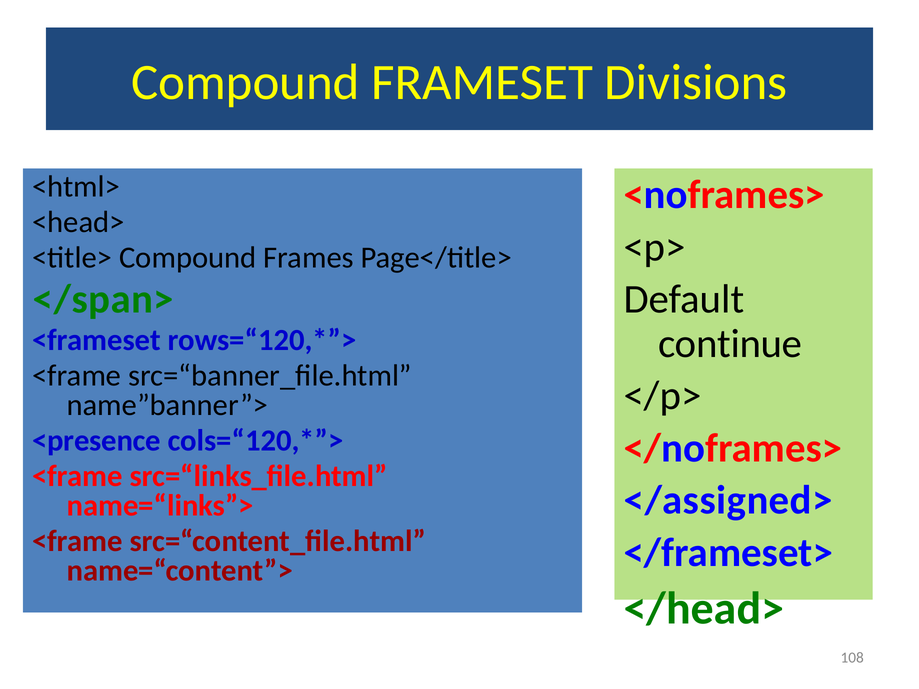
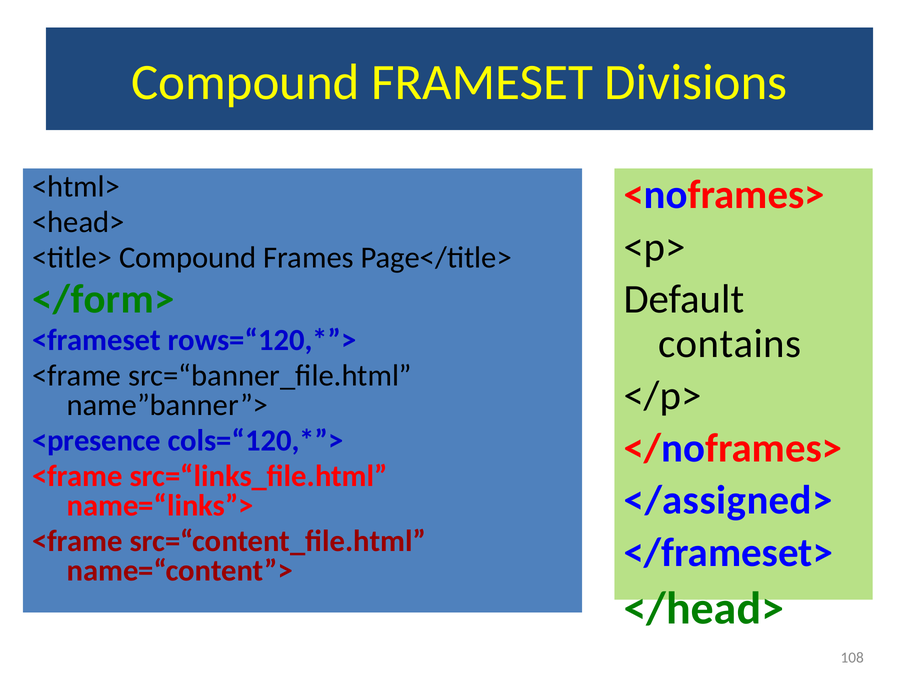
</span>: </span> -> </form>
continue: continue -> contains
